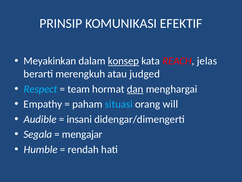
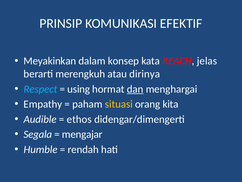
konsep underline: present -> none
judged: judged -> dirinya
team: team -> using
situasi colour: light blue -> yellow
will: will -> kita
insani: insani -> ethos
